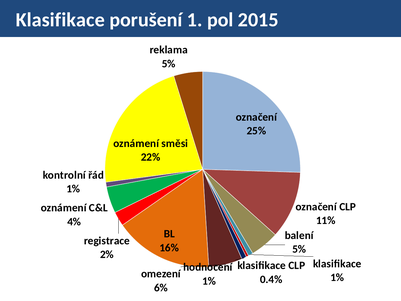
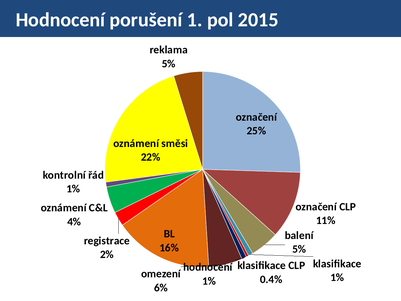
Klasifikace at (60, 20): Klasifikace -> Hodnocení
